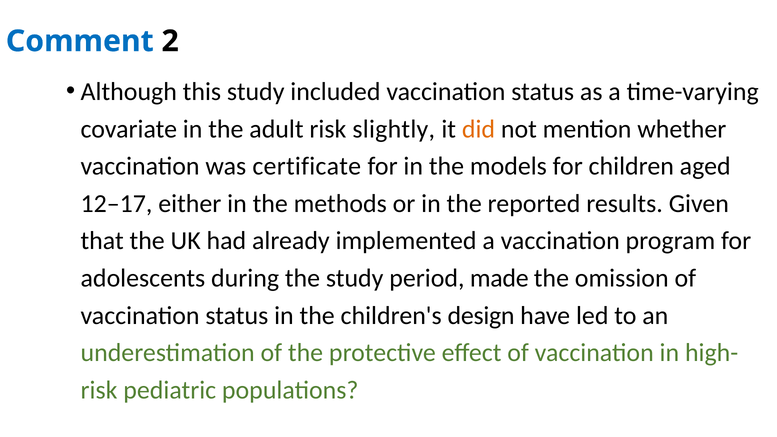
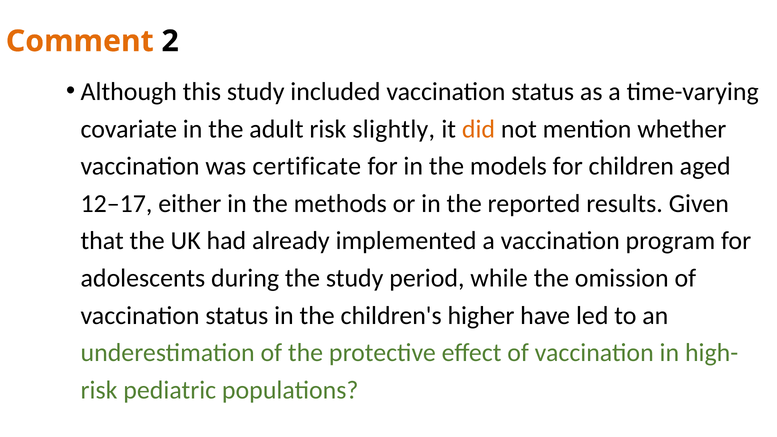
Comment colour: blue -> orange
made: made -> while
design: design -> higher
